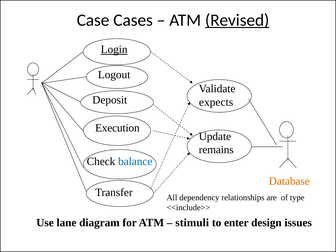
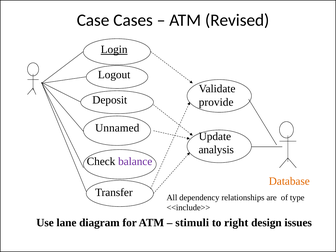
Revised underline: present -> none
expects: expects -> provide
Execution: Execution -> Unnamed
remains: remains -> analysis
balance colour: blue -> purple
enter: enter -> right
